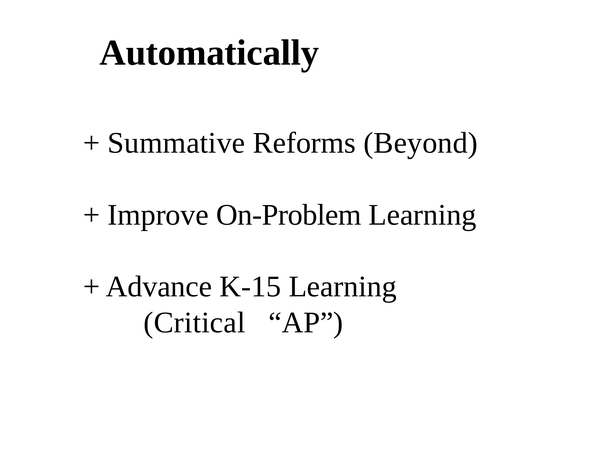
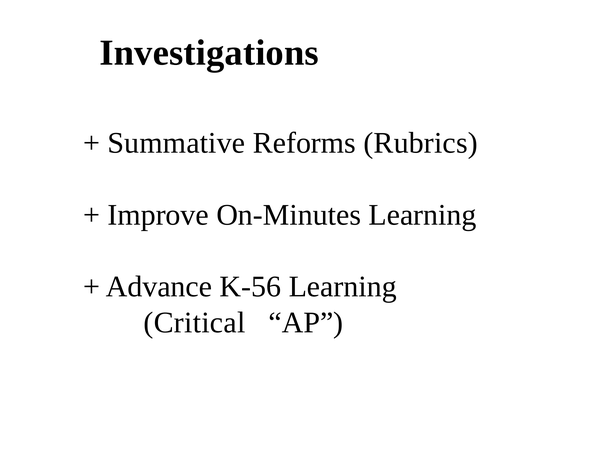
Automatically: Automatically -> Investigations
Beyond: Beyond -> Rubrics
On-Problem: On-Problem -> On-Minutes
K-15: K-15 -> K-56
